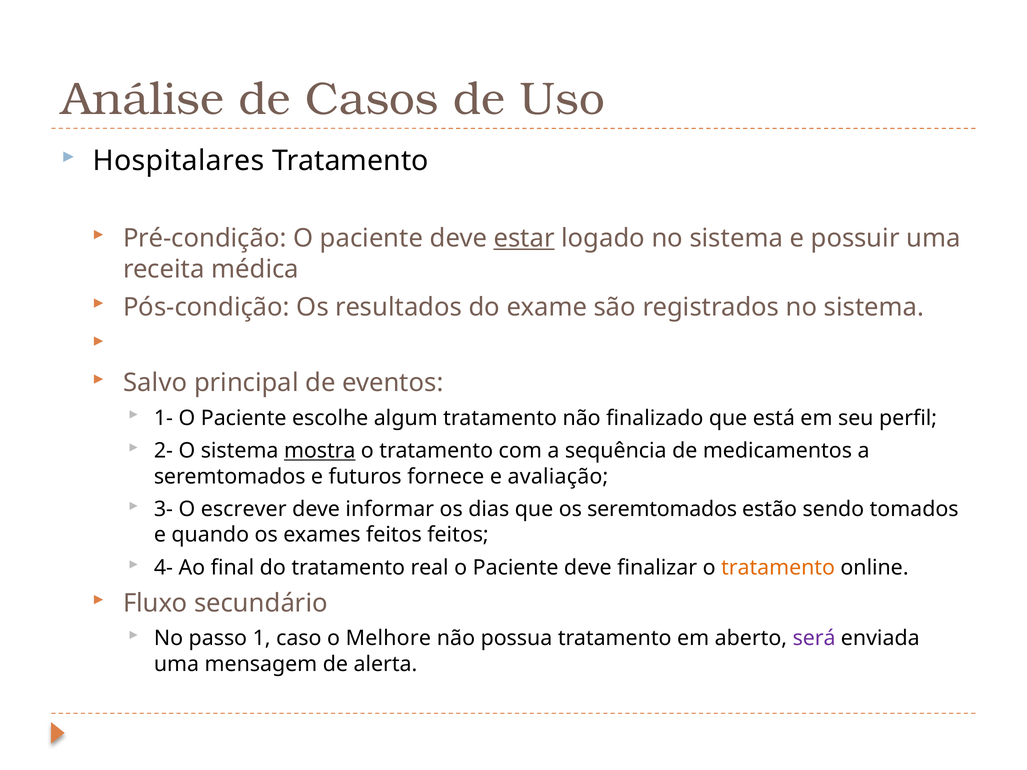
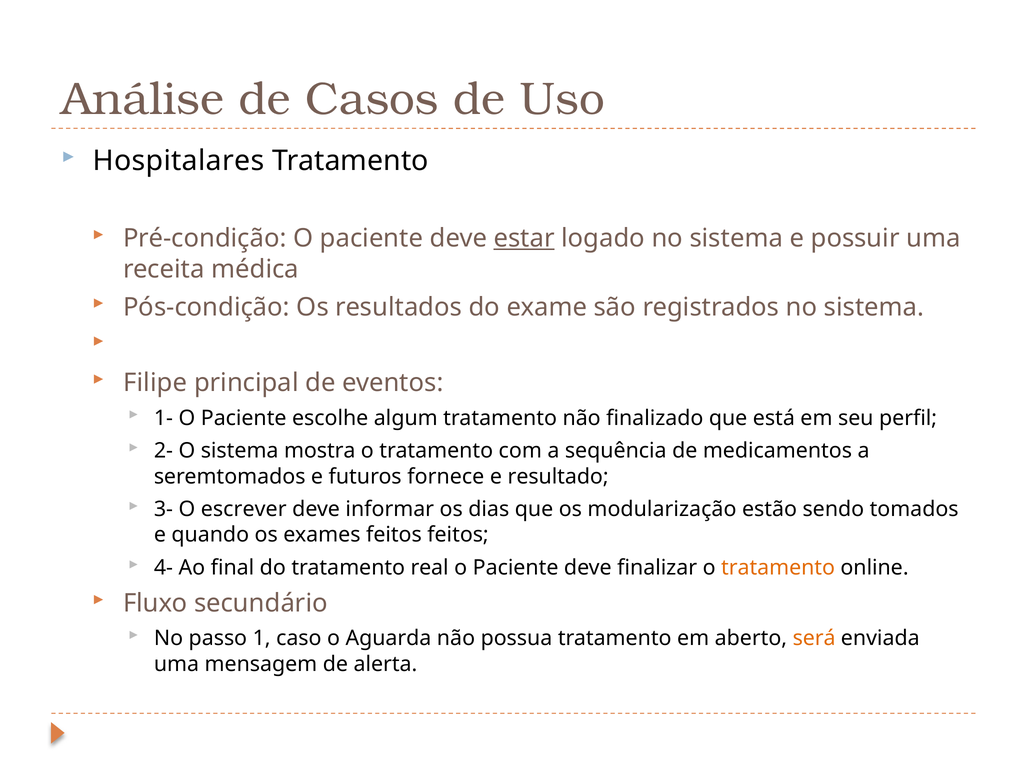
Salvo: Salvo -> Filipe
mostra underline: present -> none
avaliação: avaliação -> resultado
os seremtomados: seremtomados -> modularização
Melhore: Melhore -> Aguarda
será colour: purple -> orange
